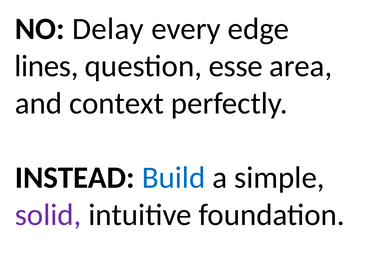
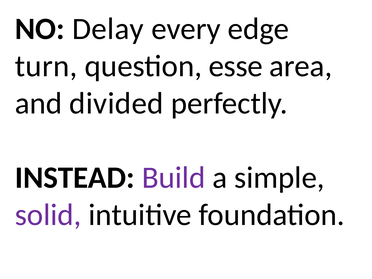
lines: lines -> turn
context: context -> divided
Build colour: blue -> purple
